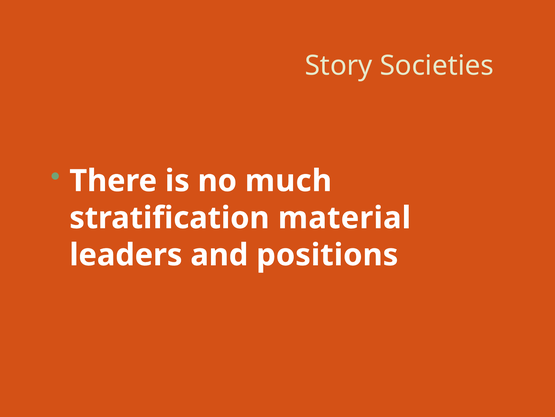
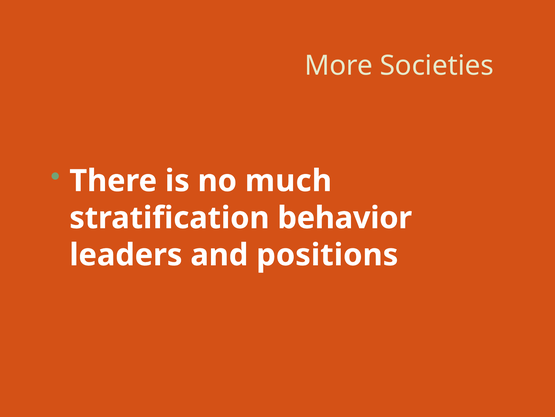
Story: Story -> More
material: material -> behavior
